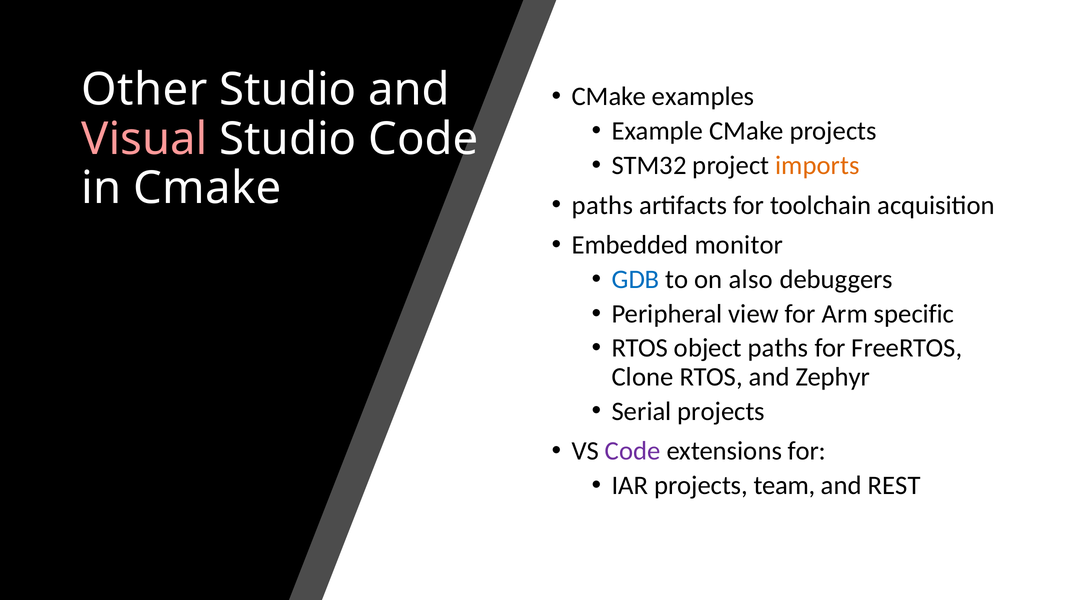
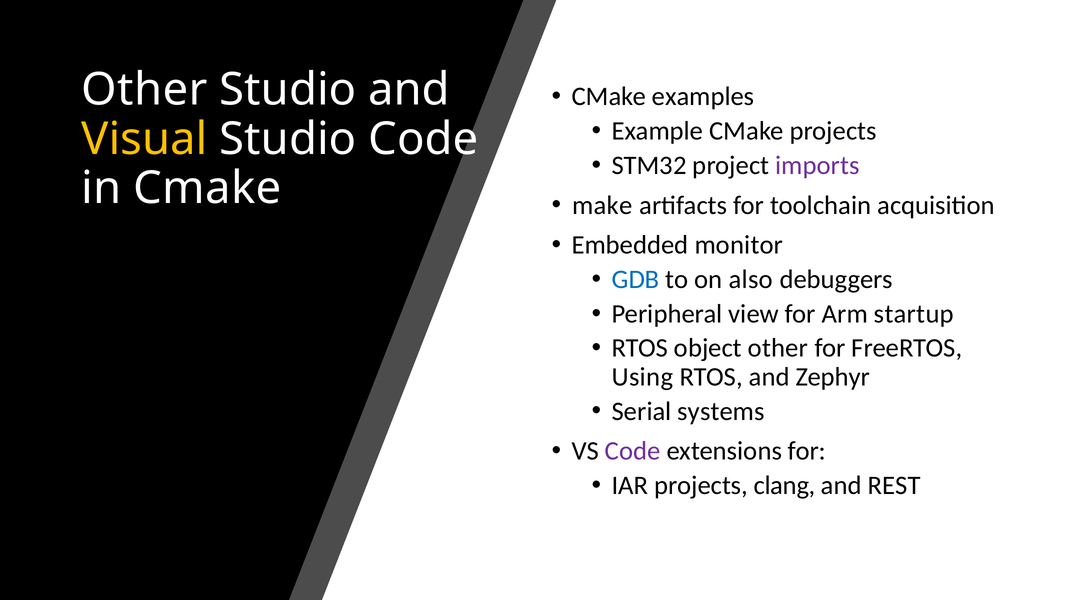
Visual colour: pink -> yellow
imports colour: orange -> purple
paths at (602, 205): paths -> make
specific: specific -> startup
object paths: paths -> other
Clone: Clone -> Using
Serial projects: projects -> systems
team: team -> clang
